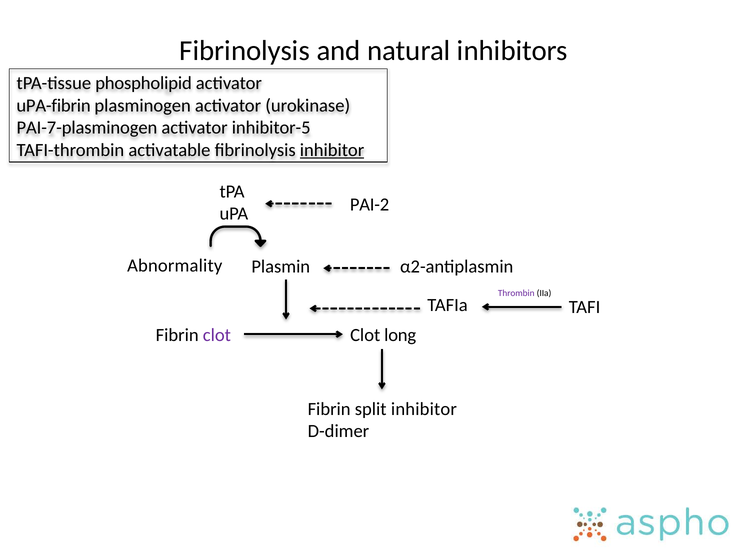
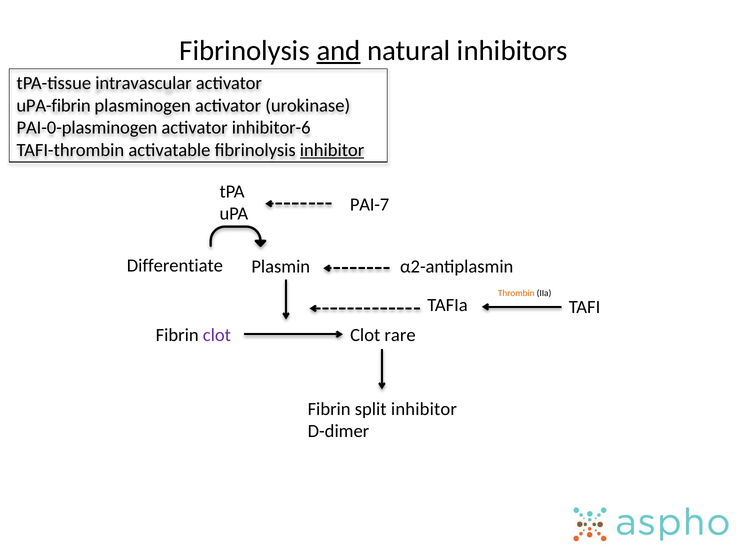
and underline: none -> present
phospholipid: phospholipid -> intravascular
PAI-7-plasminogen: PAI-7-plasminogen -> PAI-0-plasminogen
inhibitor-5: inhibitor-5 -> inhibitor-6
PAI-2: PAI-2 -> PAI-7
Abnormality: Abnormality -> Differentiate
Thrombin colour: purple -> orange
long: long -> rare
